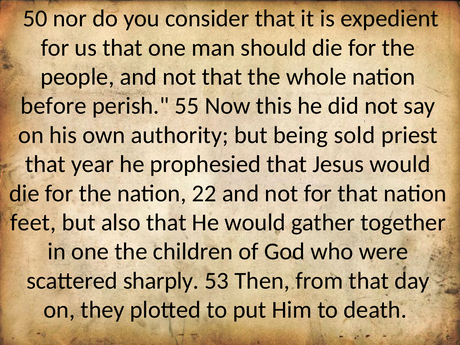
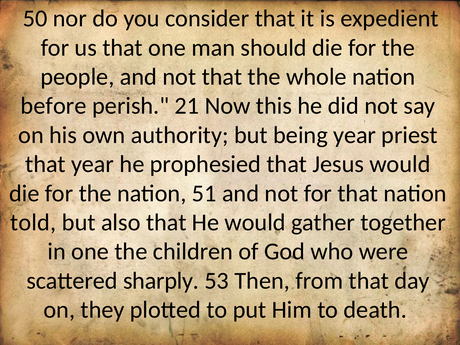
55: 55 -> 21
being sold: sold -> year
22: 22 -> 51
feet: feet -> told
